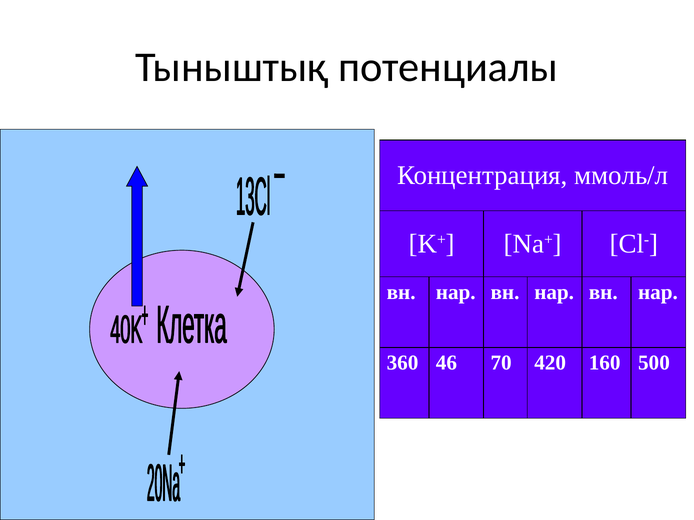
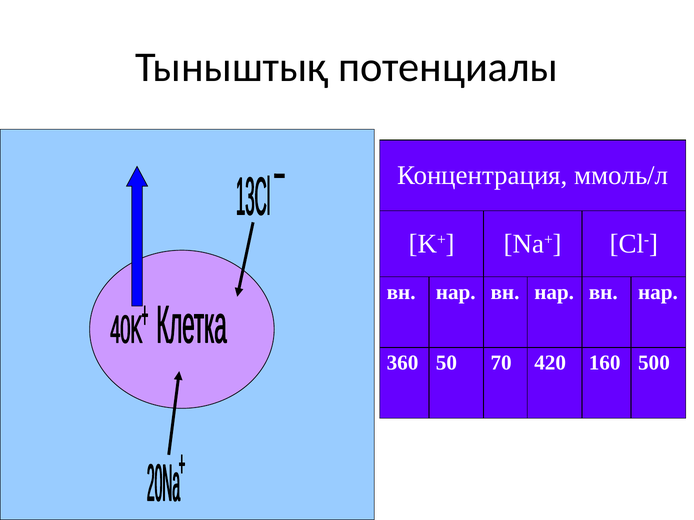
46: 46 -> 50
